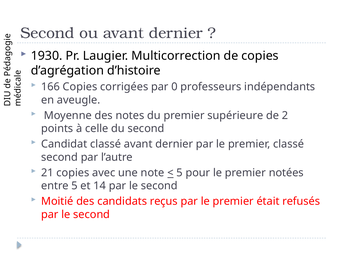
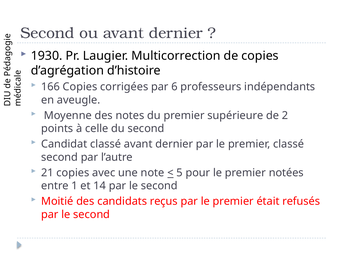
0: 0 -> 6
entre 5: 5 -> 1
